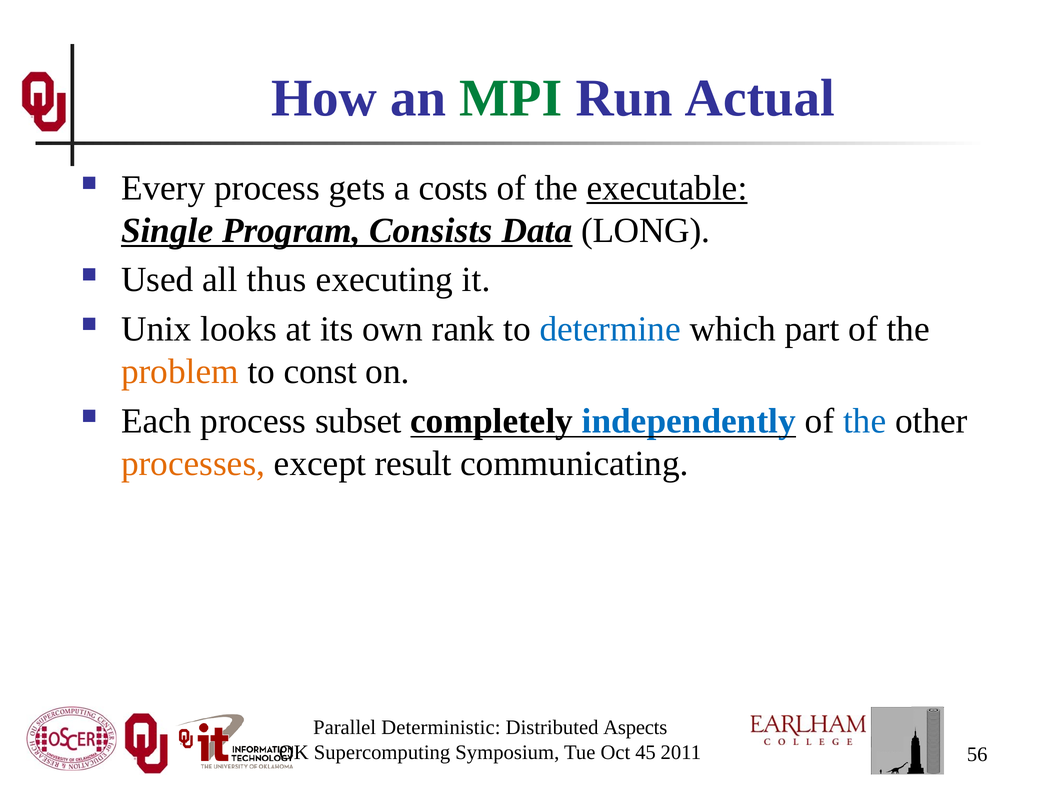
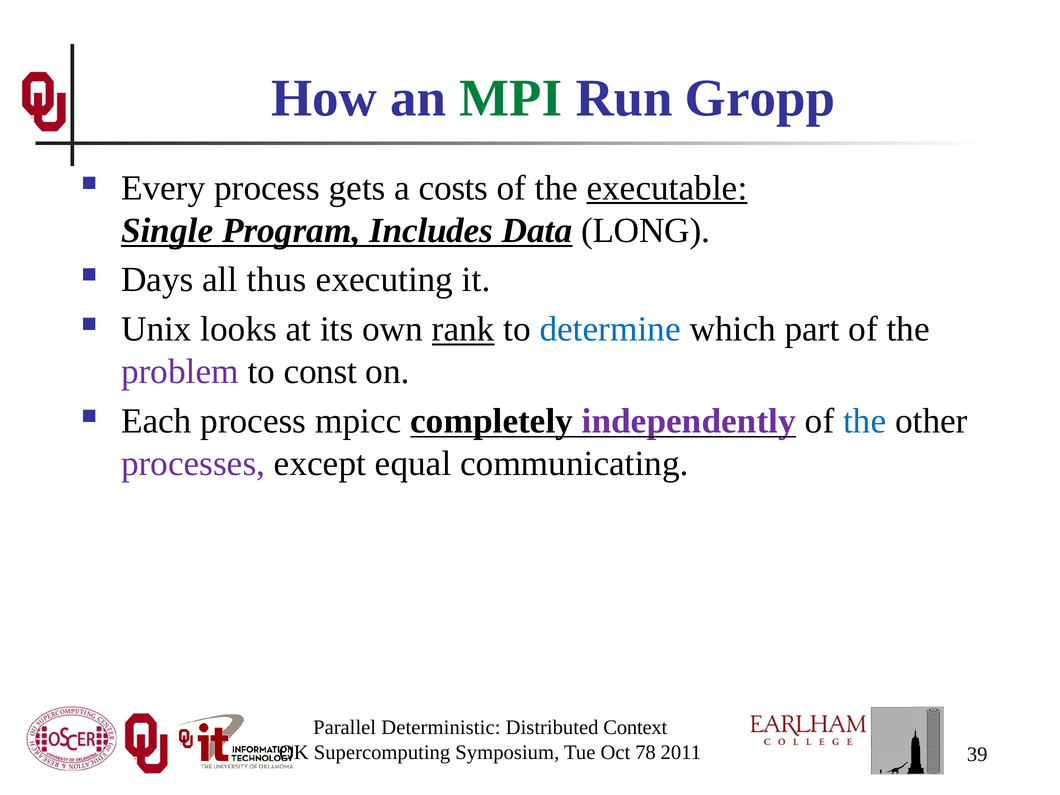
Actual: Actual -> Gropp
Consists: Consists -> Includes
Used: Used -> Days
rank underline: none -> present
problem colour: orange -> purple
subset: subset -> mpicc
independently colour: blue -> purple
processes colour: orange -> purple
result: result -> equal
Aspects: Aspects -> Context
45: 45 -> 78
56: 56 -> 39
